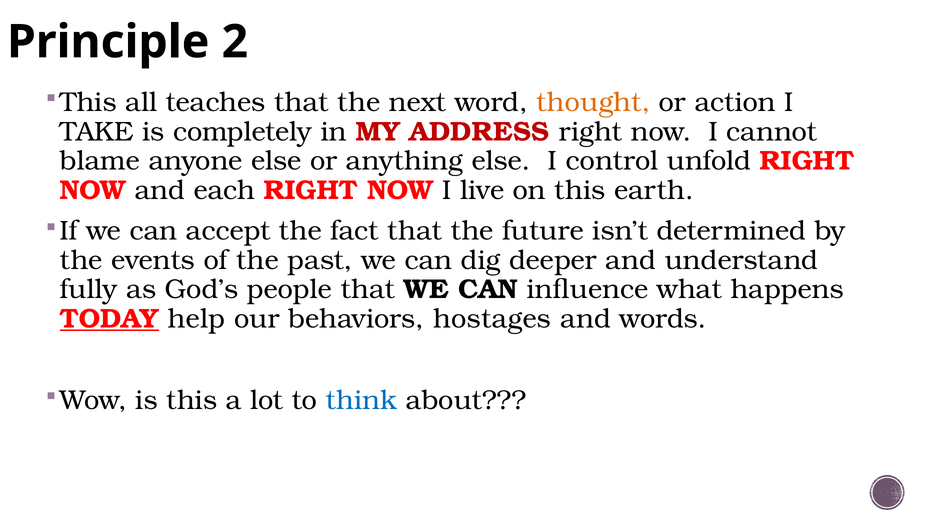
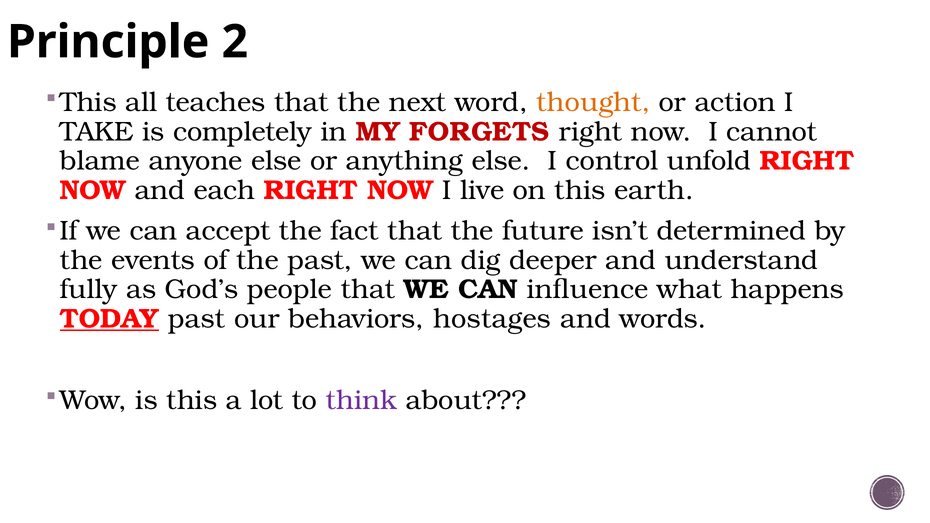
ADDRESS: ADDRESS -> FORGETS
TODAY help: help -> past
think colour: blue -> purple
